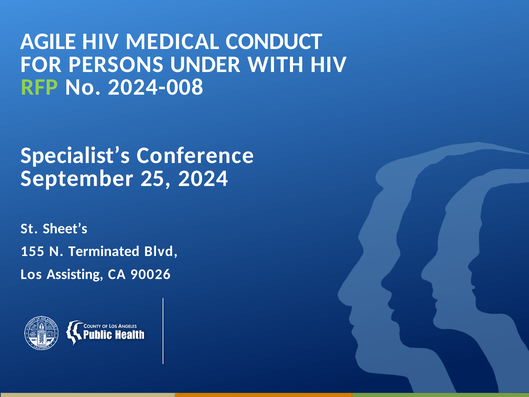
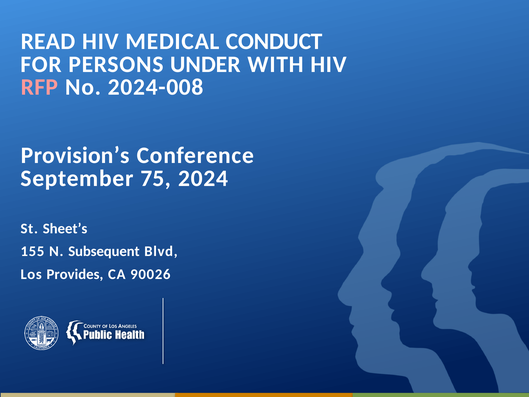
AGILE: AGILE -> READ
RFP colour: light green -> pink
Specialist’s: Specialist’s -> Provision’s
25: 25 -> 75
Terminated: Terminated -> Subsequent
Assisting: Assisting -> Provides
